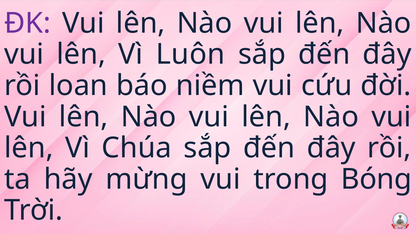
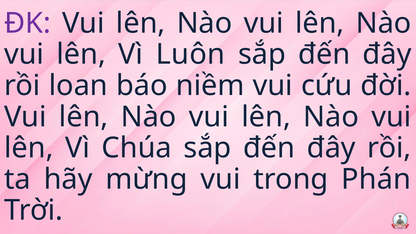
Bóng: Bóng -> Phán
